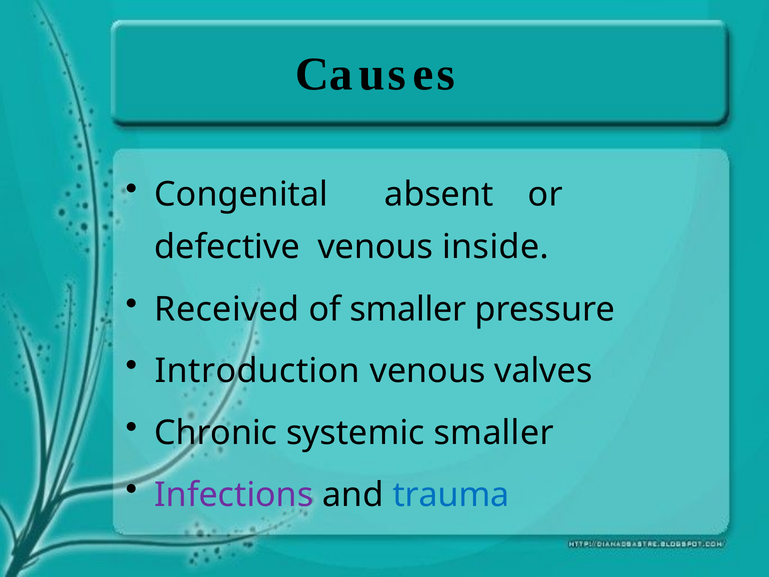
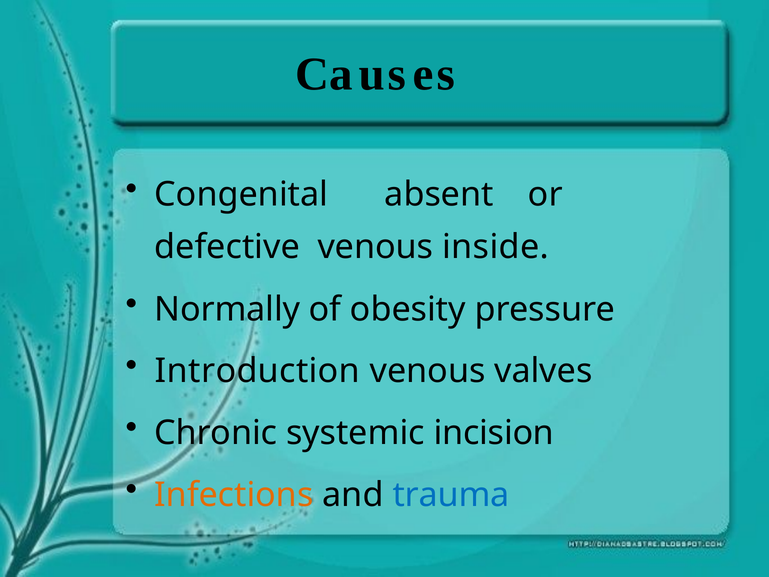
Received: Received -> Normally
of smaller: smaller -> obesity
systemic smaller: smaller -> incision
Infections colour: purple -> orange
